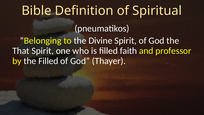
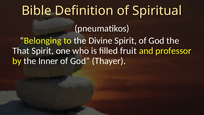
faith: faith -> fruit
the Filled: Filled -> Inner
